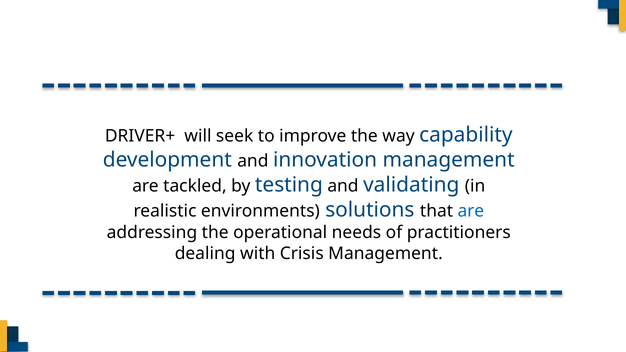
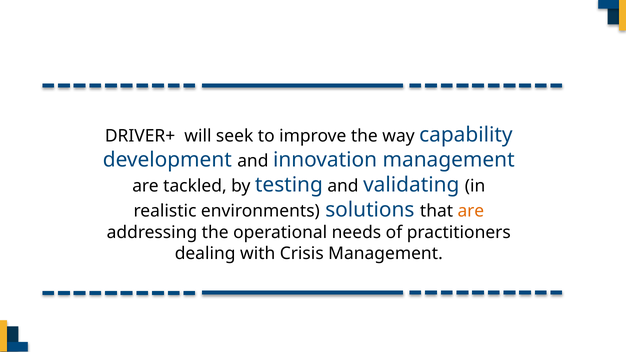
are at (471, 211) colour: blue -> orange
